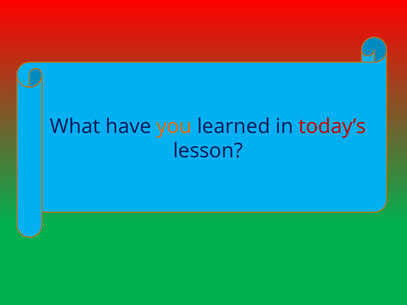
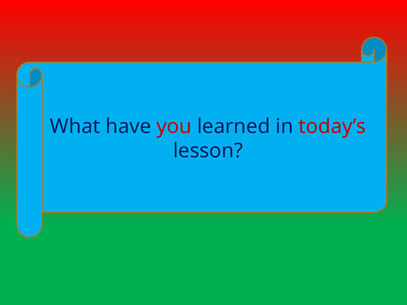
you colour: orange -> red
